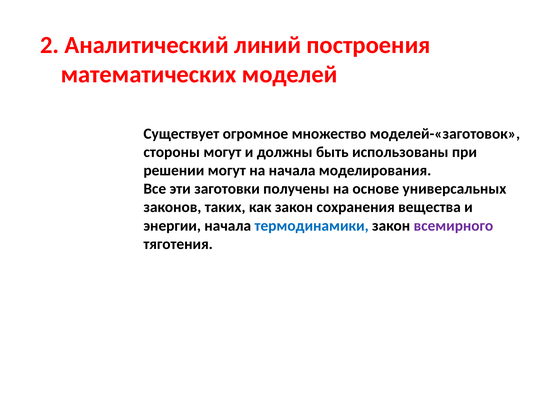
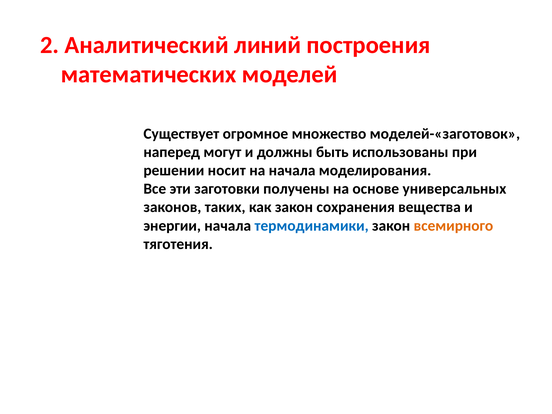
стороны: стороны -> наперед
решении могут: могут -> носит
всемирного colour: purple -> orange
